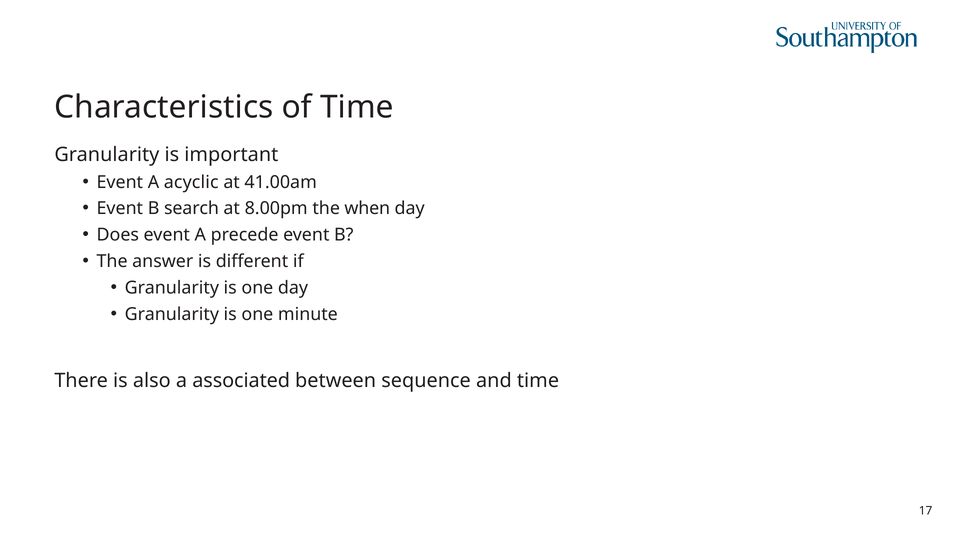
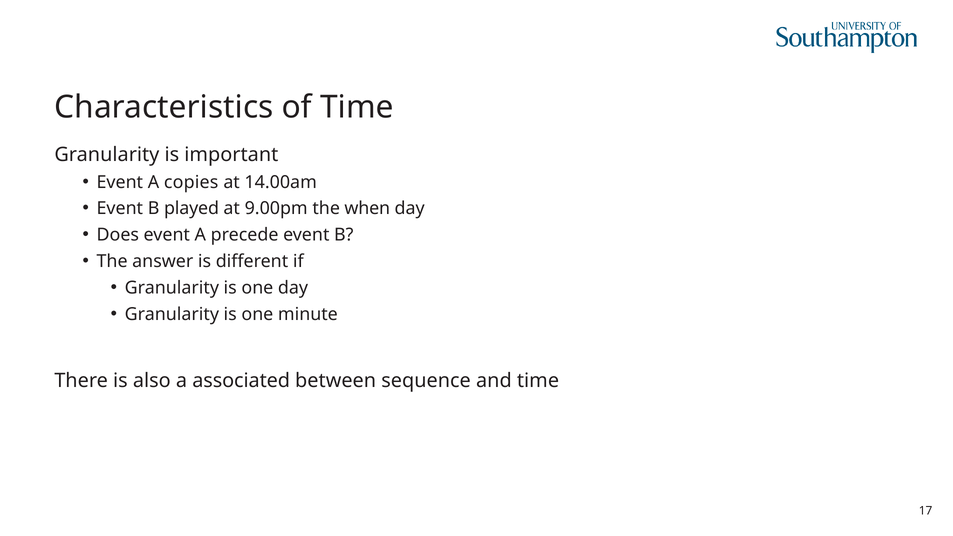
acyclic: acyclic -> copies
41.00am: 41.00am -> 14.00am
search: search -> played
8.00pm: 8.00pm -> 9.00pm
